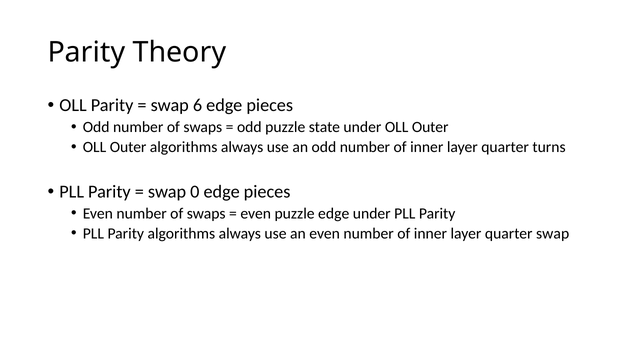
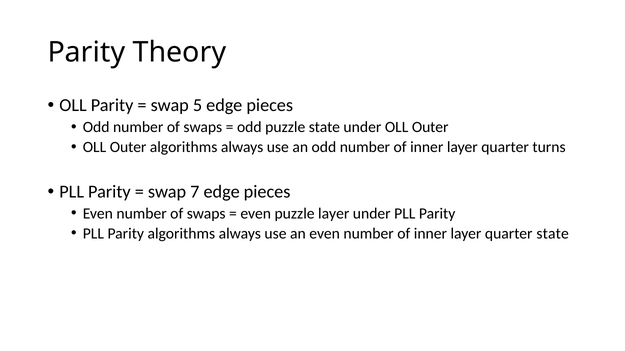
6: 6 -> 5
0: 0 -> 7
puzzle edge: edge -> layer
quarter swap: swap -> state
